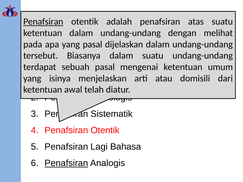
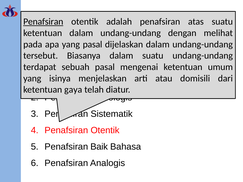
awal: awal -> gaya
Lagi: Lagi -> Baik
Penafsiran at (66, 163) underline: present -> none
